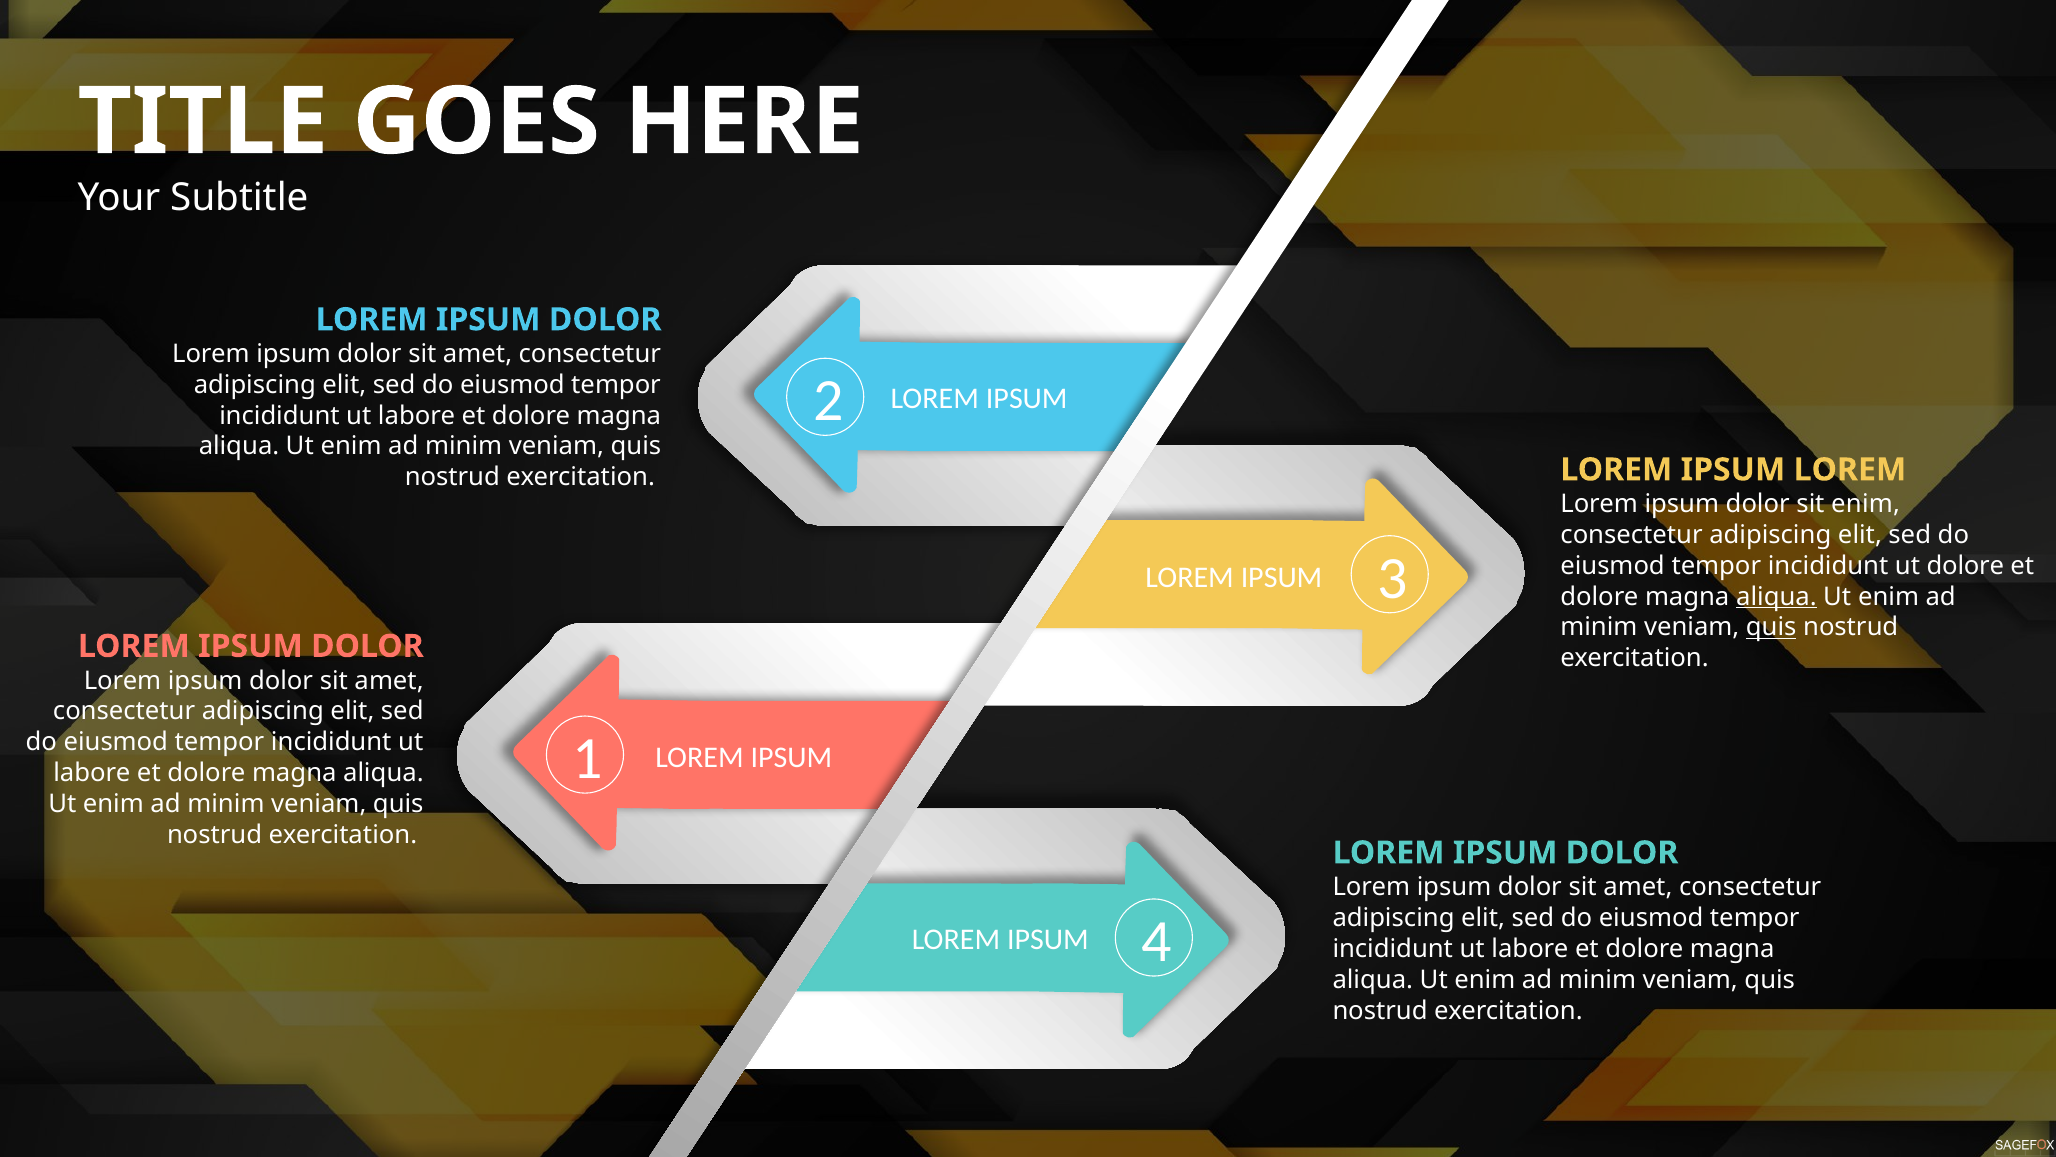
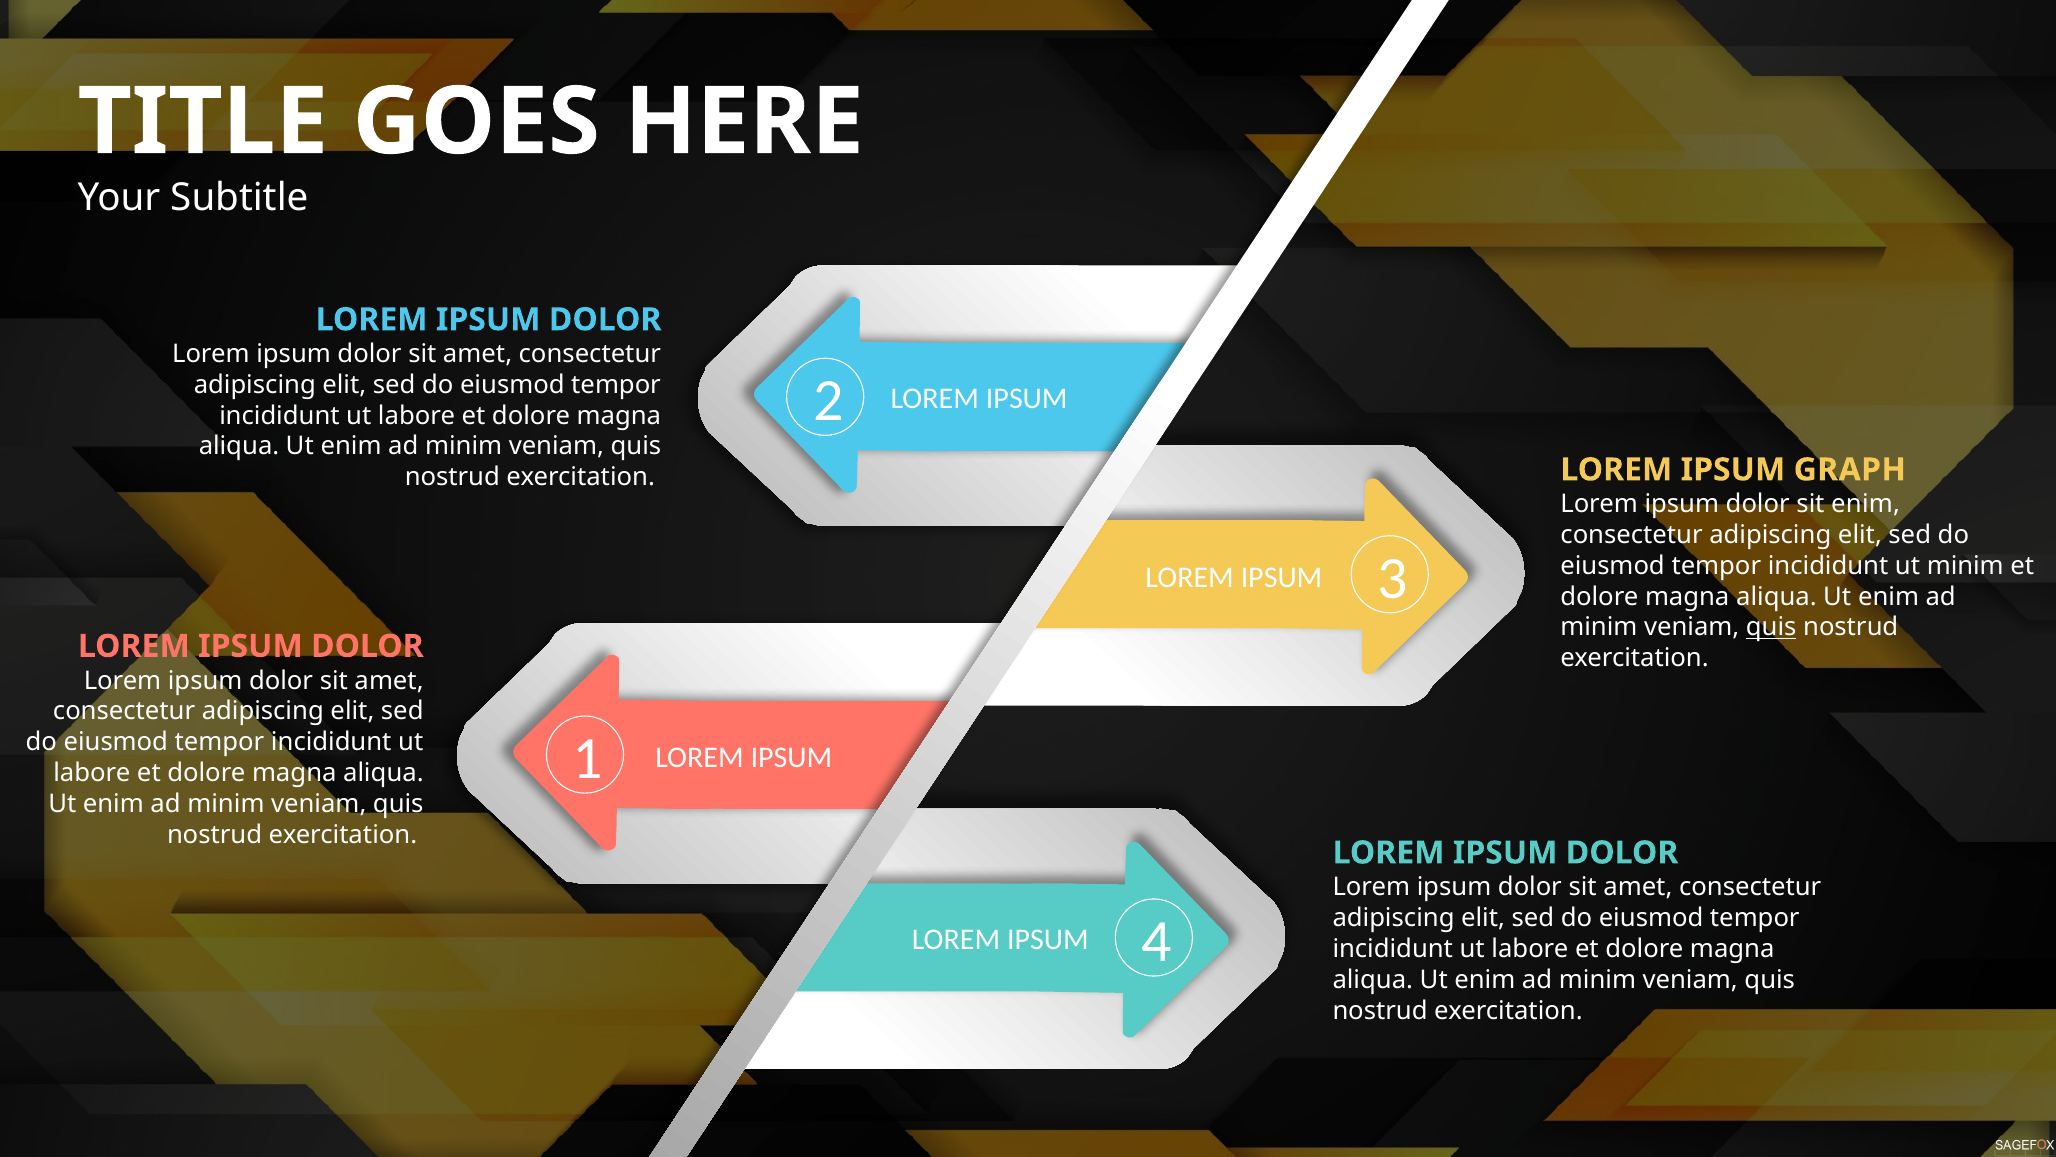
LOREM at (1850, 470): LOREM -> GRAPH
ut dolore: dolore -> minim
aliqua at (1776, 596) underline: present -> none
